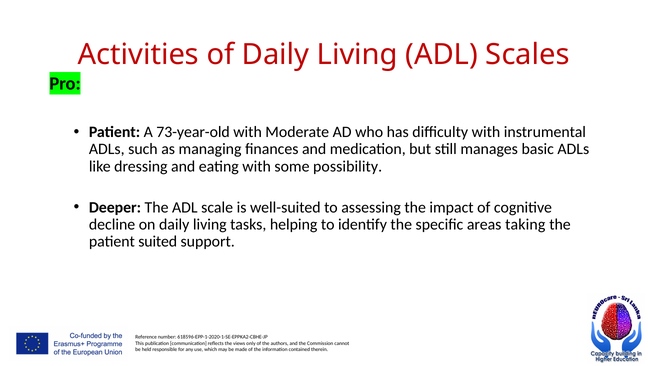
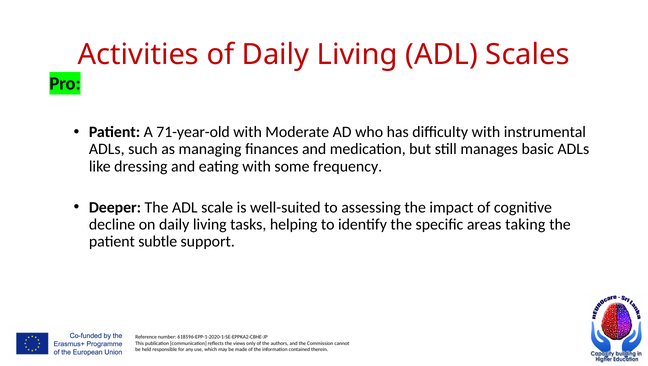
73-year-old: 73-year-old -> 71-year-old
possibility: possibility -> frequency
suited: suited -> subtle
